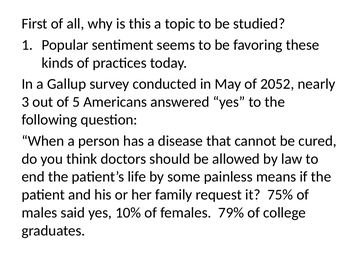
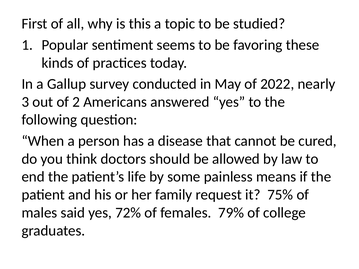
2052: 2052 -> 2022
5: 5 -> 2
10%: 10% -> 72%
